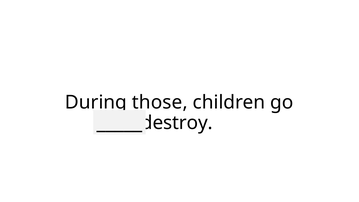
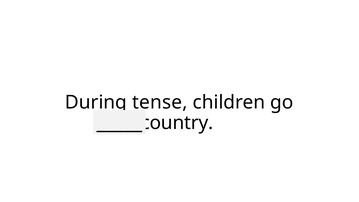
those: those -> tense
destroy: destroy -> country
